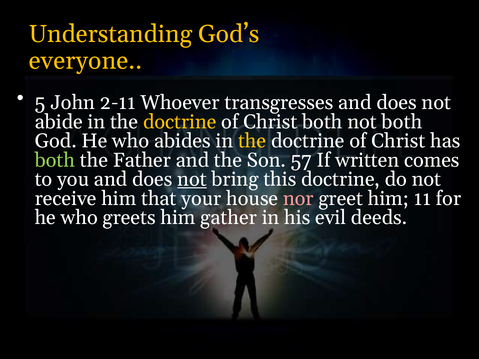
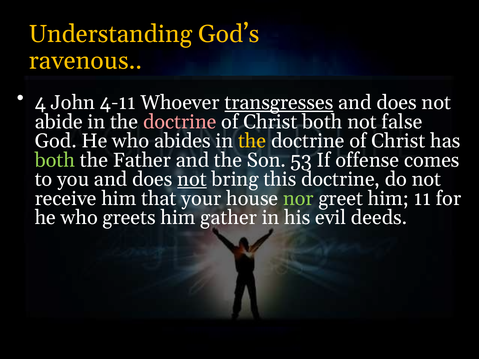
everyone: everyone -> ravenous
5: 5 -> 4
2-11: 2-11 -> 4-11
transgresses underline: none -> present
doctrine at (180, 122) colour: yellow -> pink
not both: both -> false
57: 57 -> 53
written: written -> offense
nor colour: pink -> light green
